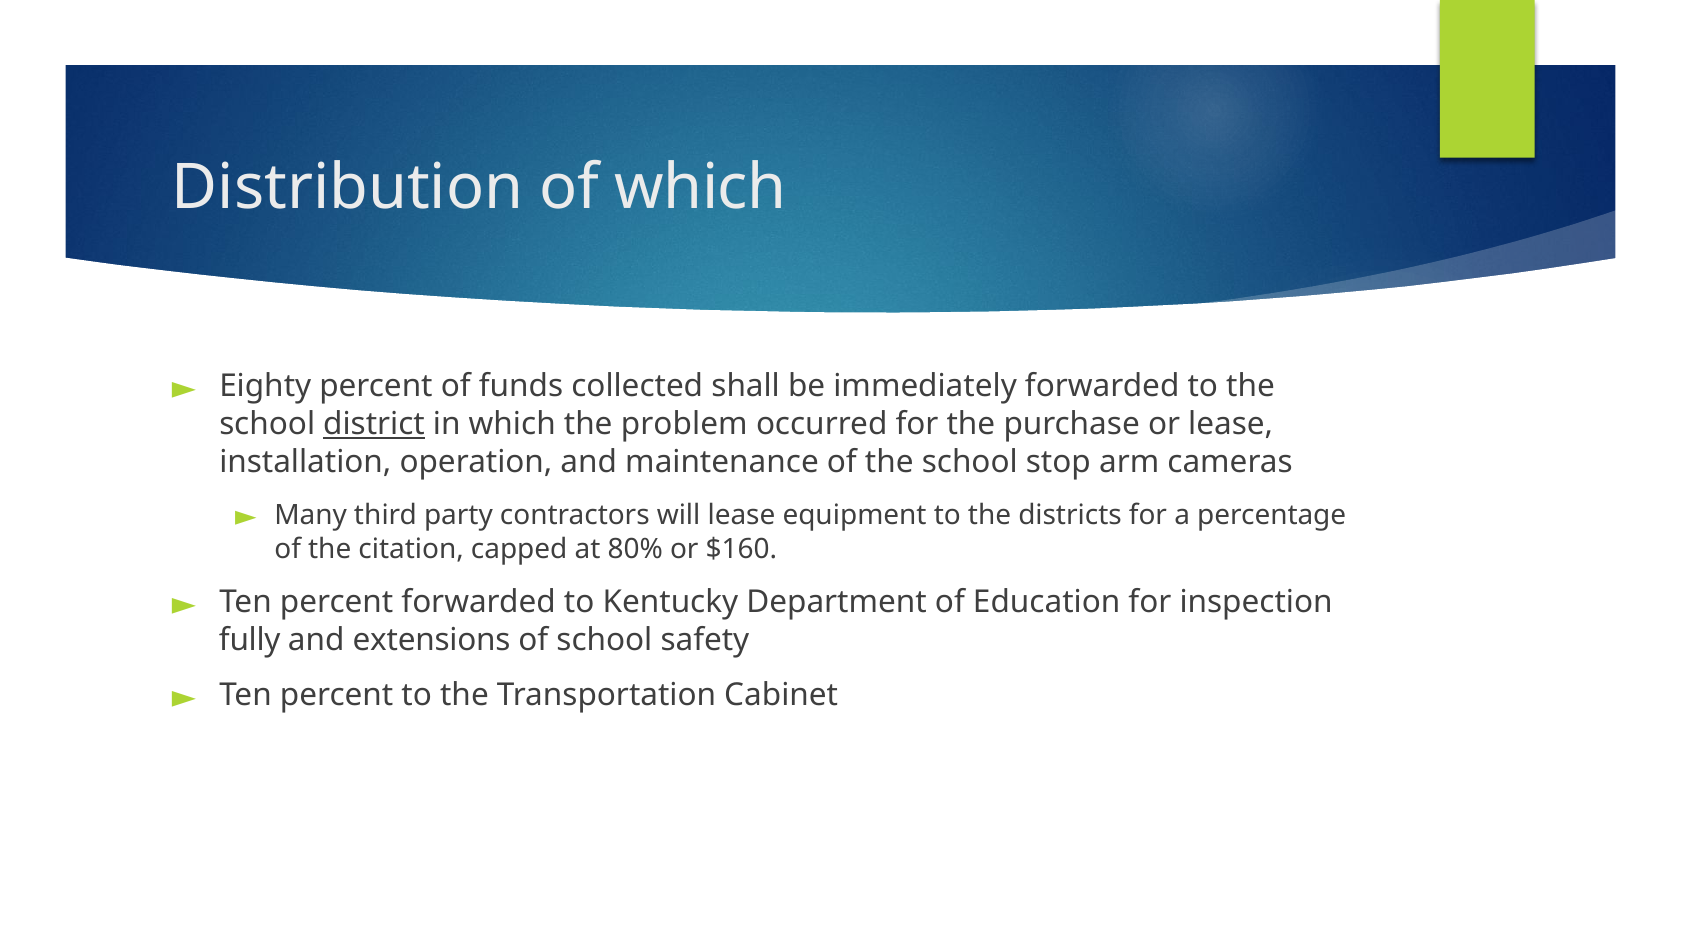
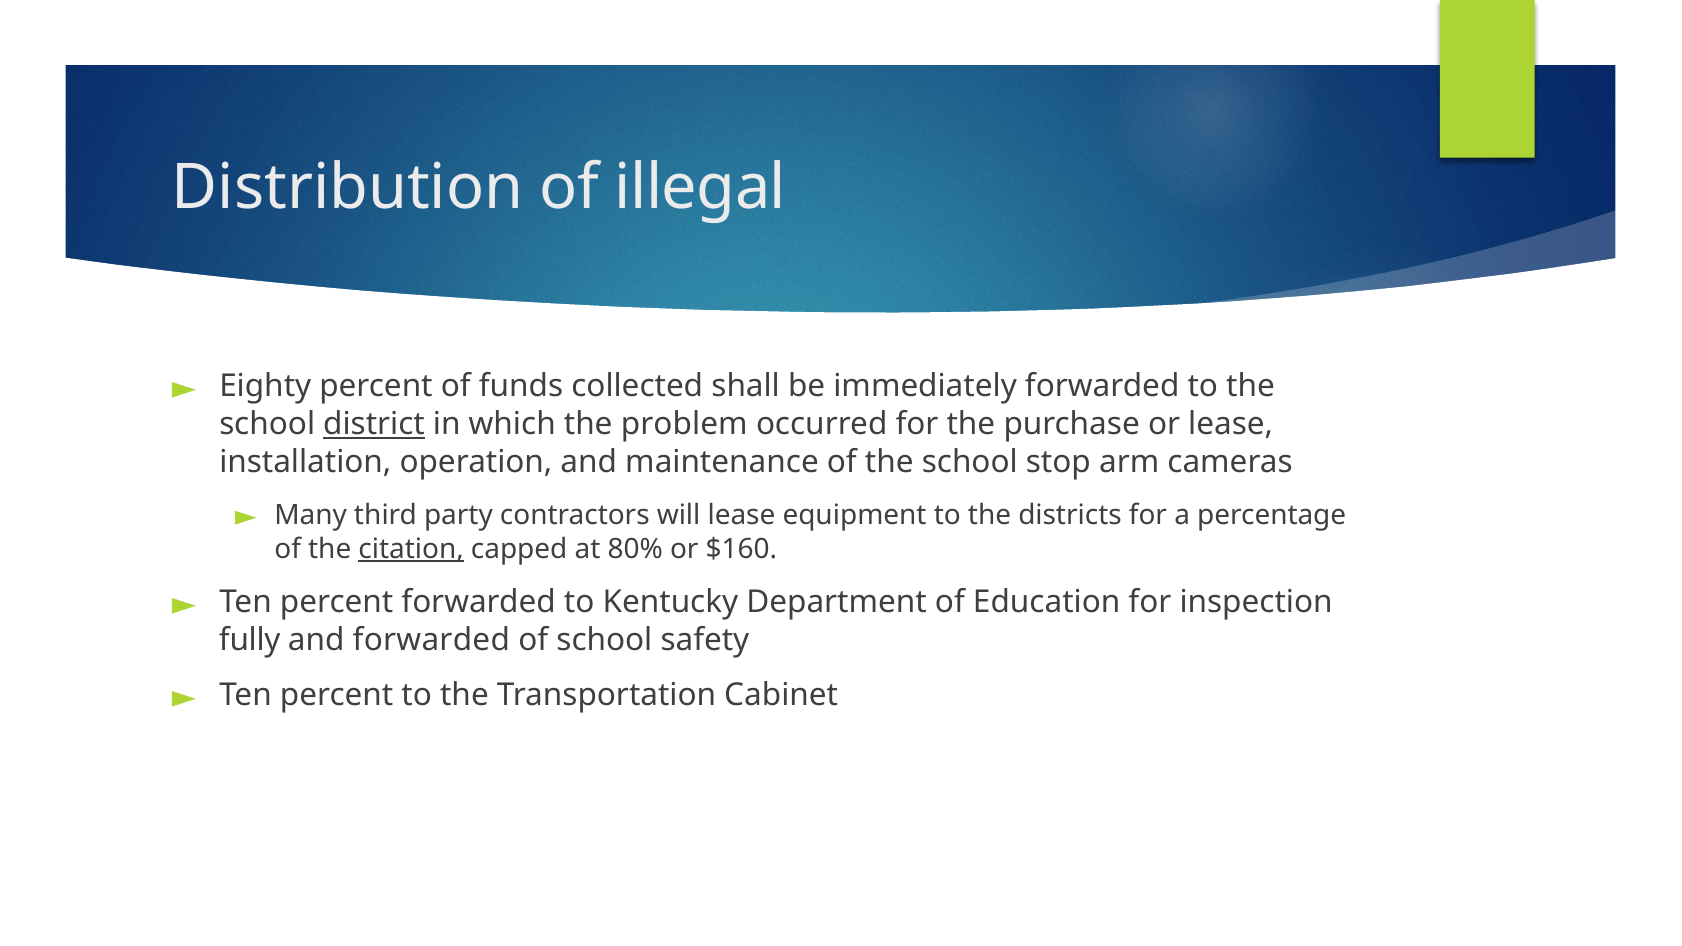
of which: which -> illegal
citation underline: none -> present
and extensions: extensions -> forwarded
